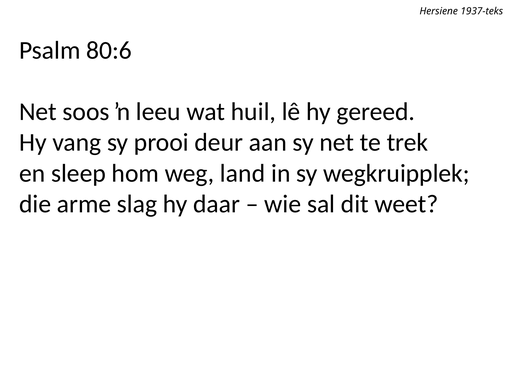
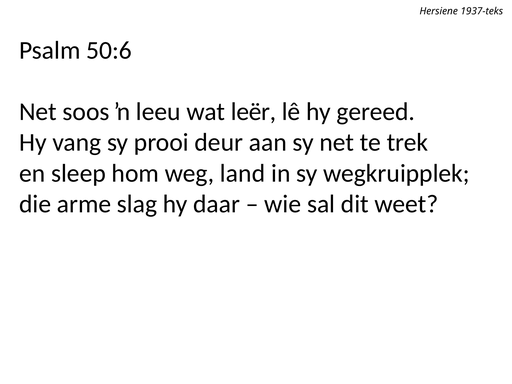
80:6: 80:6 -> 50:6
huil: huil -> leër
